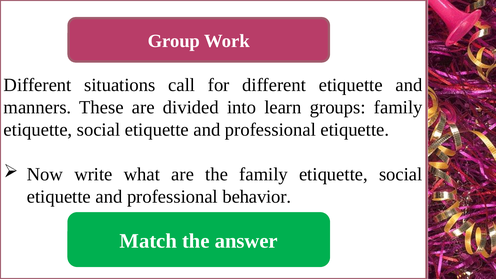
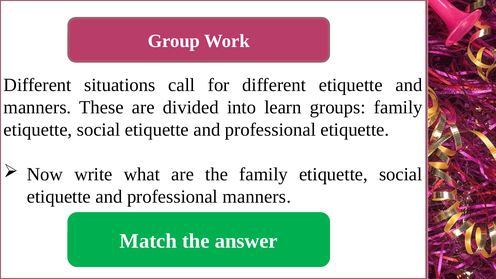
professional behavior: behavior -> manners
